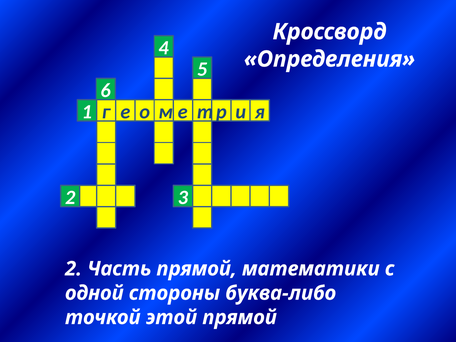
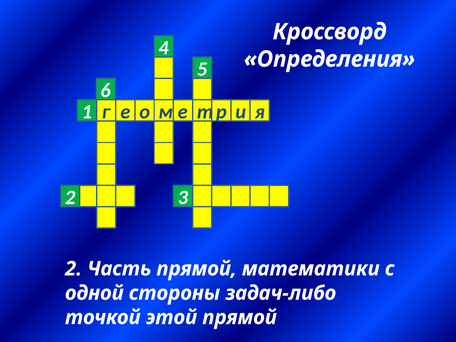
буква-либо: буква-либо -> задач-либо
